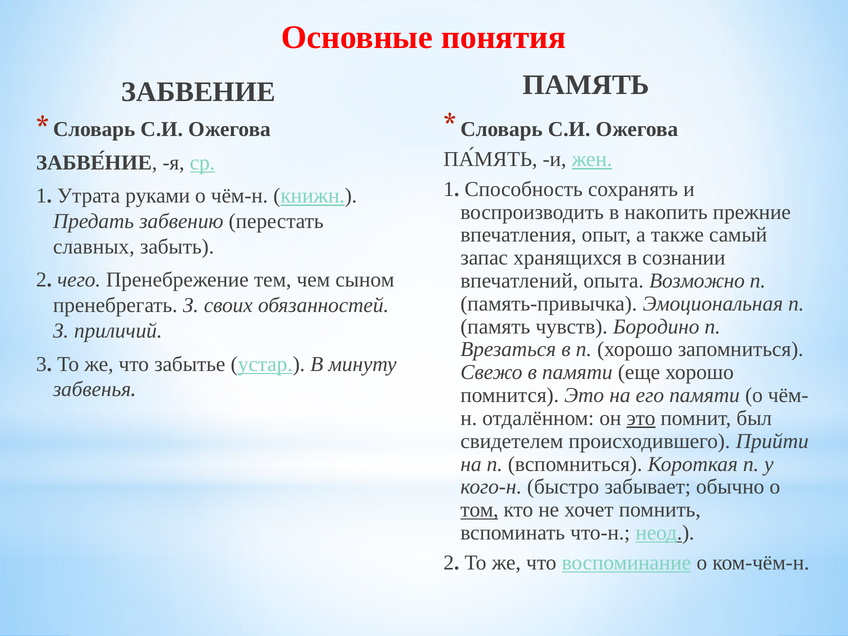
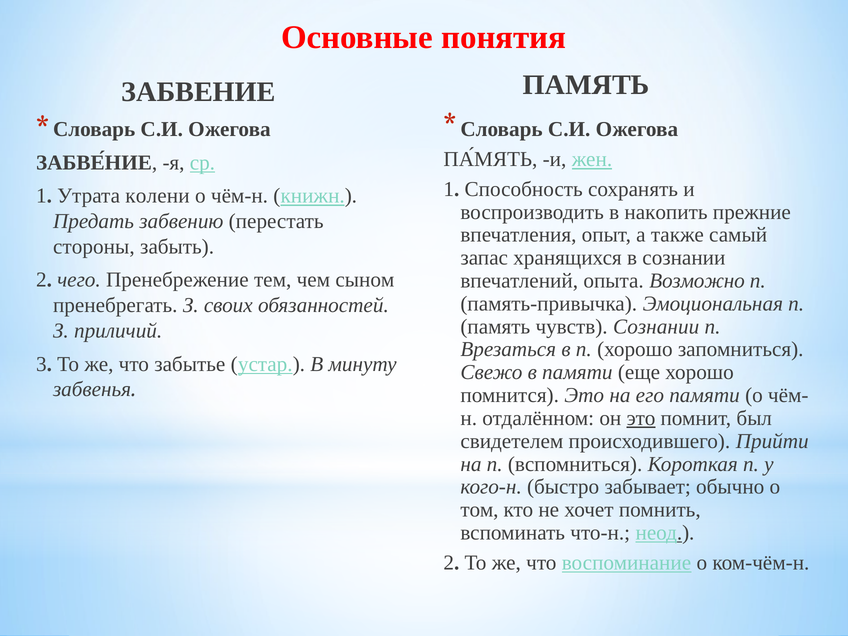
руками: руками -> колени
славных: славных -> стороны
чувств Бородино: Бородино -> Сознании
том underline: present -> none
